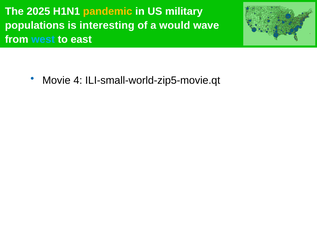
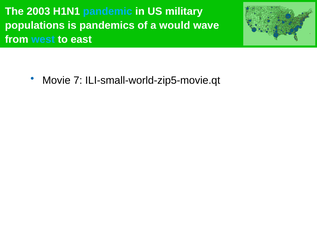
2025: 2025 -> 2003
pandemic colour: yellow -> light blue
interesting: interesting -> pandemics
4: 4 -> 7
